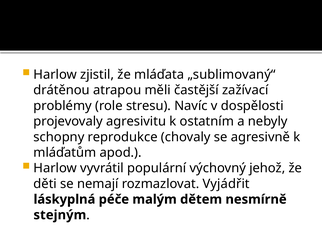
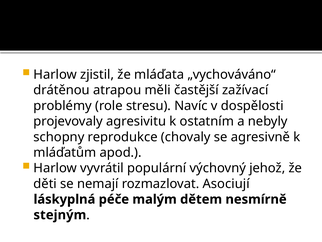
„sublimovaný“: „sublimovaný“ -> „vychováváno“
Vyjádřit: Vyjádřit -> Asociují
